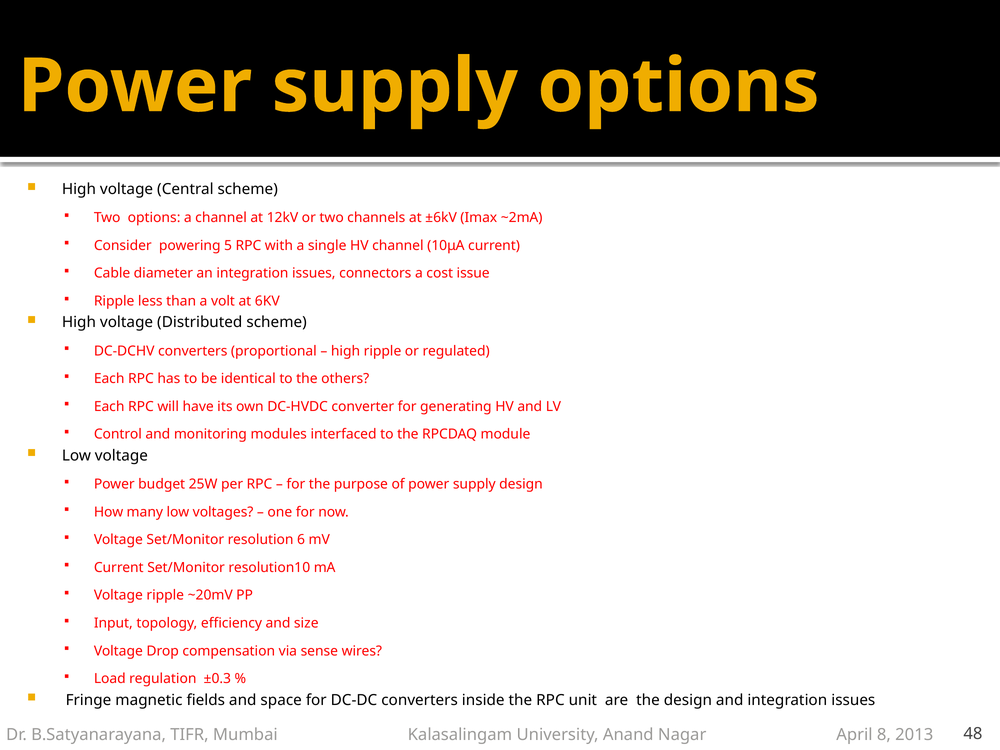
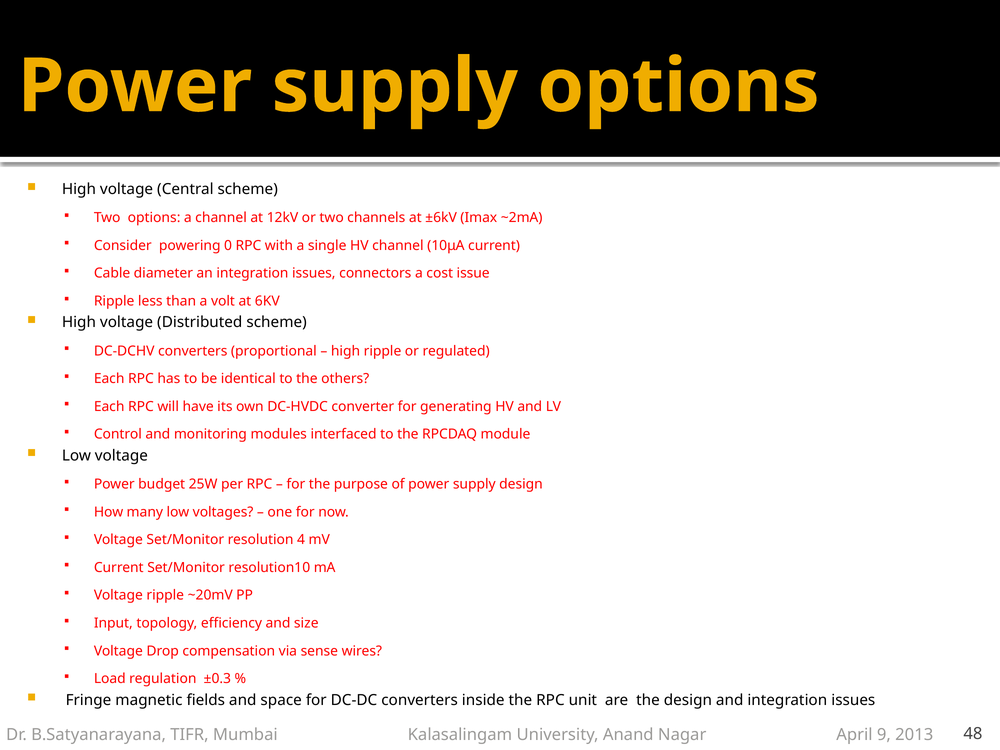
5: 5 -> 0
6: 6 -> 4
8: 8 -> 9
